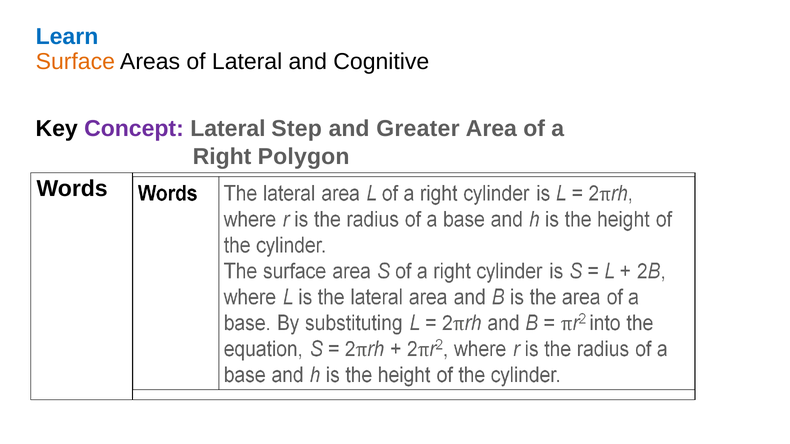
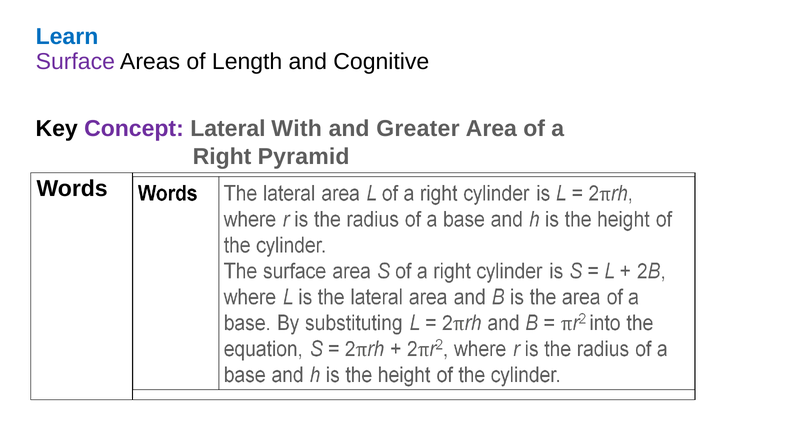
Surface colour: orange -> purple
of Lateral: Lateral -> Length
Step: Step -> With
Polygon: Polygon -> Pyramid
